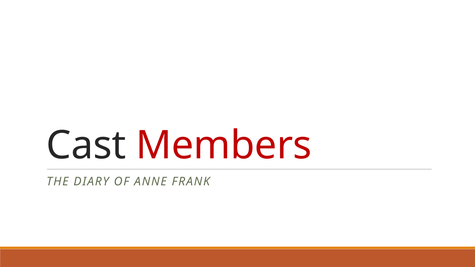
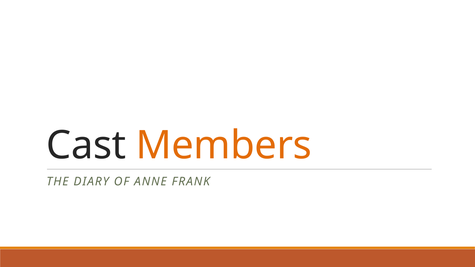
Members colour: red -> orange
